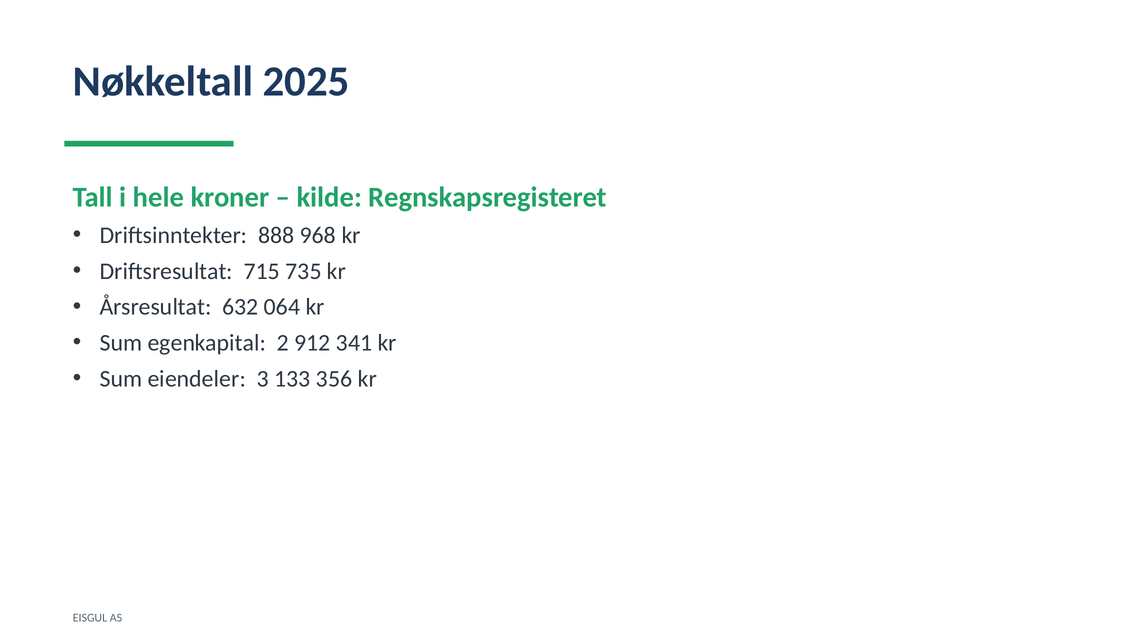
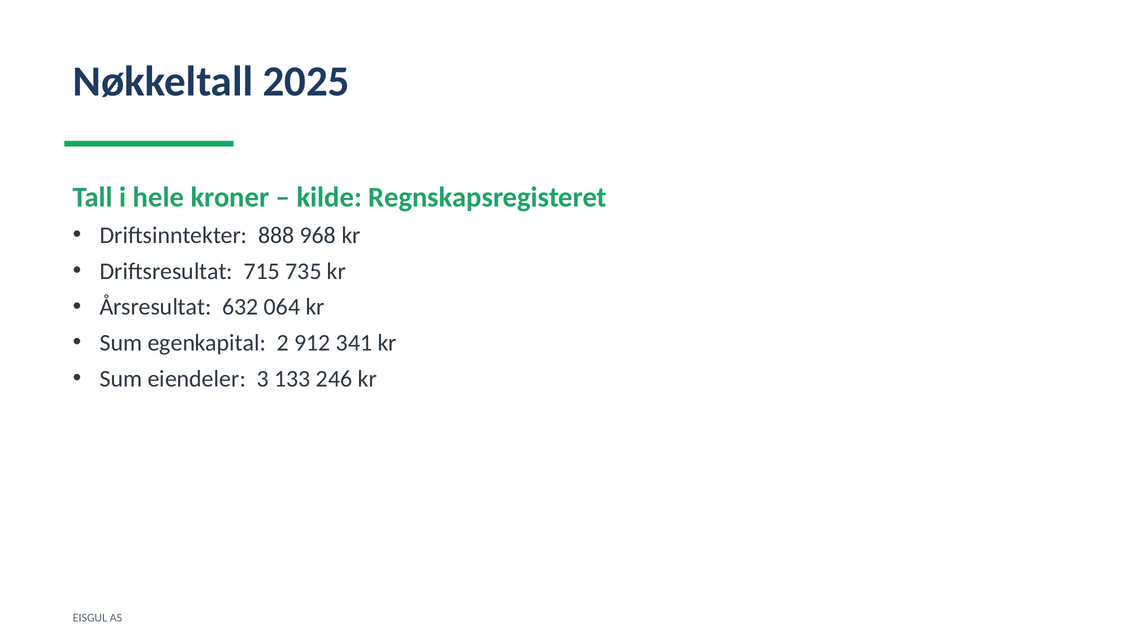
356: 356 -> 246
